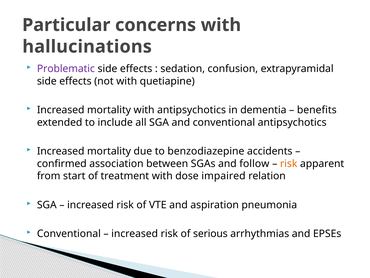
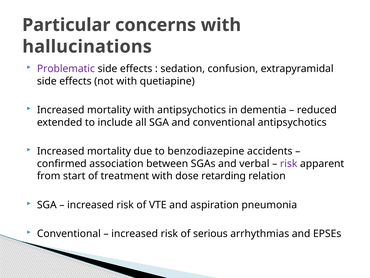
benefits: benefits -> reduced
follow: follow -> verbal
risk at (289, 163) colour: orange -> purple
impaired: impaired -> retarding
